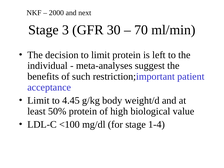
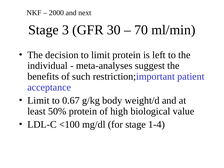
4.45: 4.45 -> 0.67
